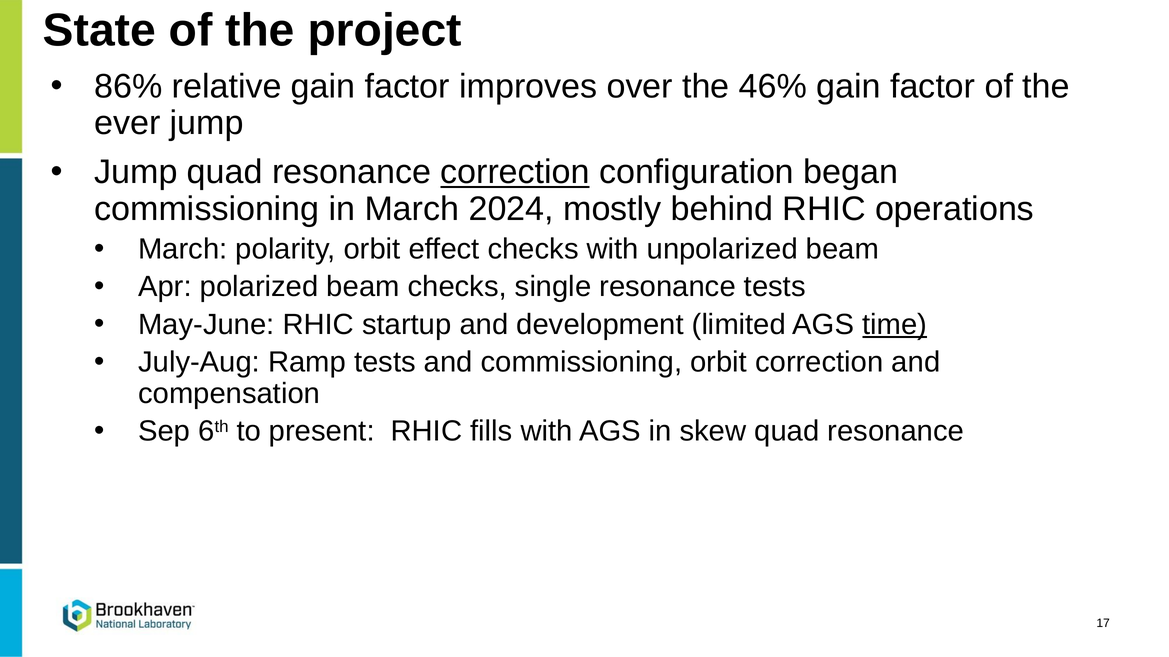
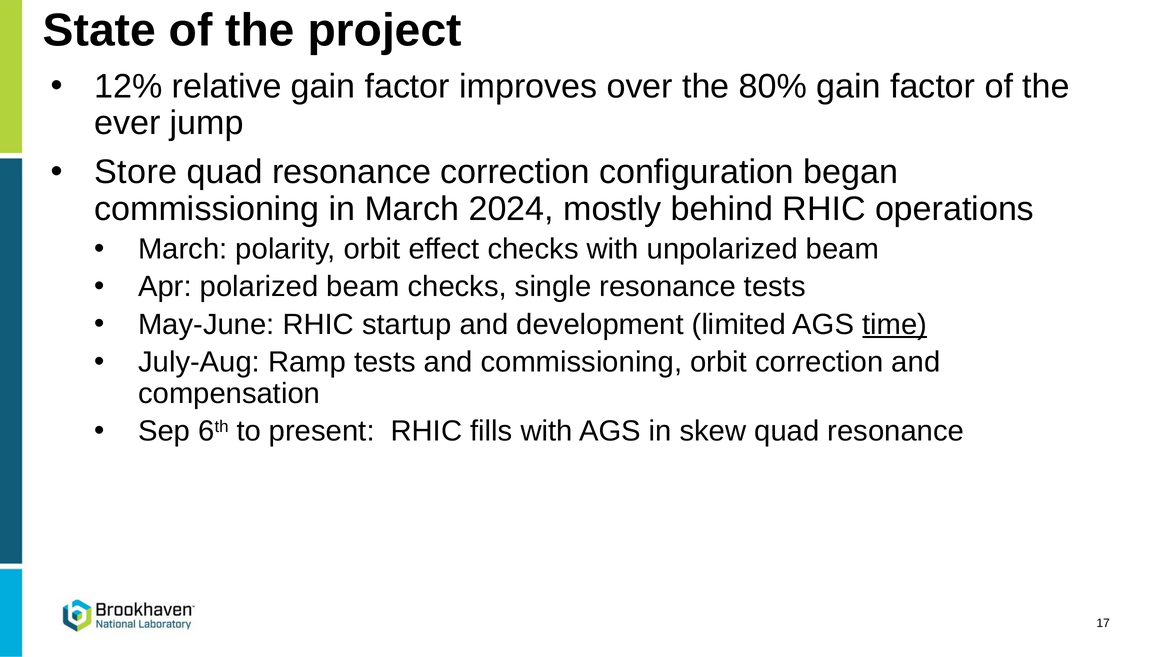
86%: 86% -> 12%
46%: 46% -> 80%
Jump at (136, 172): Jump -> Store
correction at (515, 172) underline: present -> none
